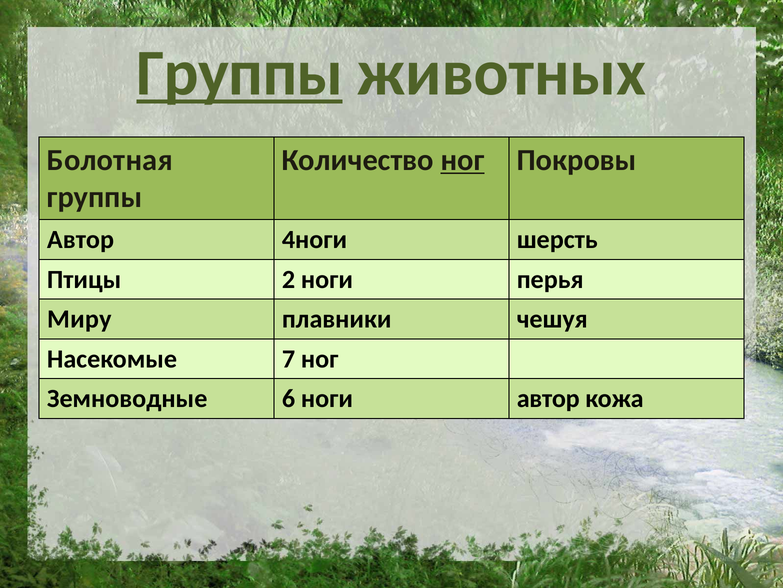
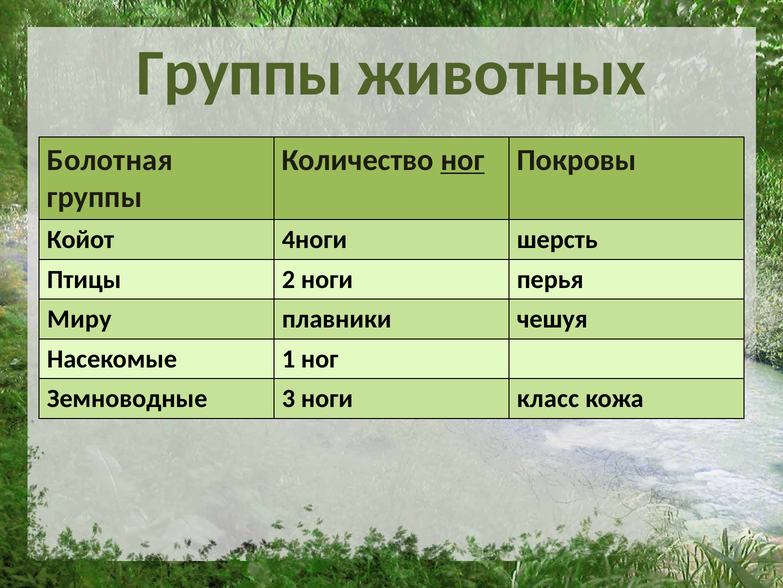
Группы at (240, 73) underline: present -> none
Автор at (81, 239): Автор -> Койот
7: 7 -> 1
6: 6 -> 3
ноги автор: автор -> класс
